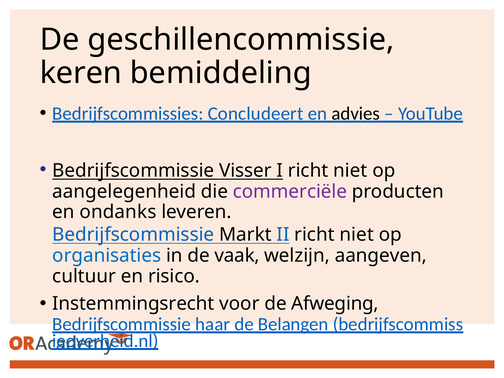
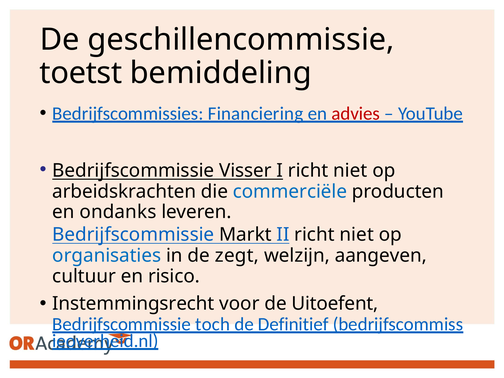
keren: keren -> toetst
Concludeert: Concludeert -> Financiering
advies colour: black -> red
aangelegenheid: aangelegenheid -> arbeidskrachten
commerciële colour: purple -> blue
vaak: vaak -> zegt
Afweging: Afweging -> Uitoefent
haar: haar -> toch
Belangen: Belangen -> Definitief
